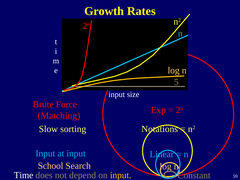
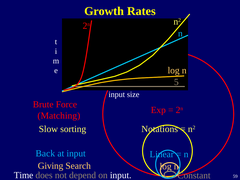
Input at (45, 153): Input -> Back
School: School -> Giving
input at (121, 175) colour: yellow -> white
